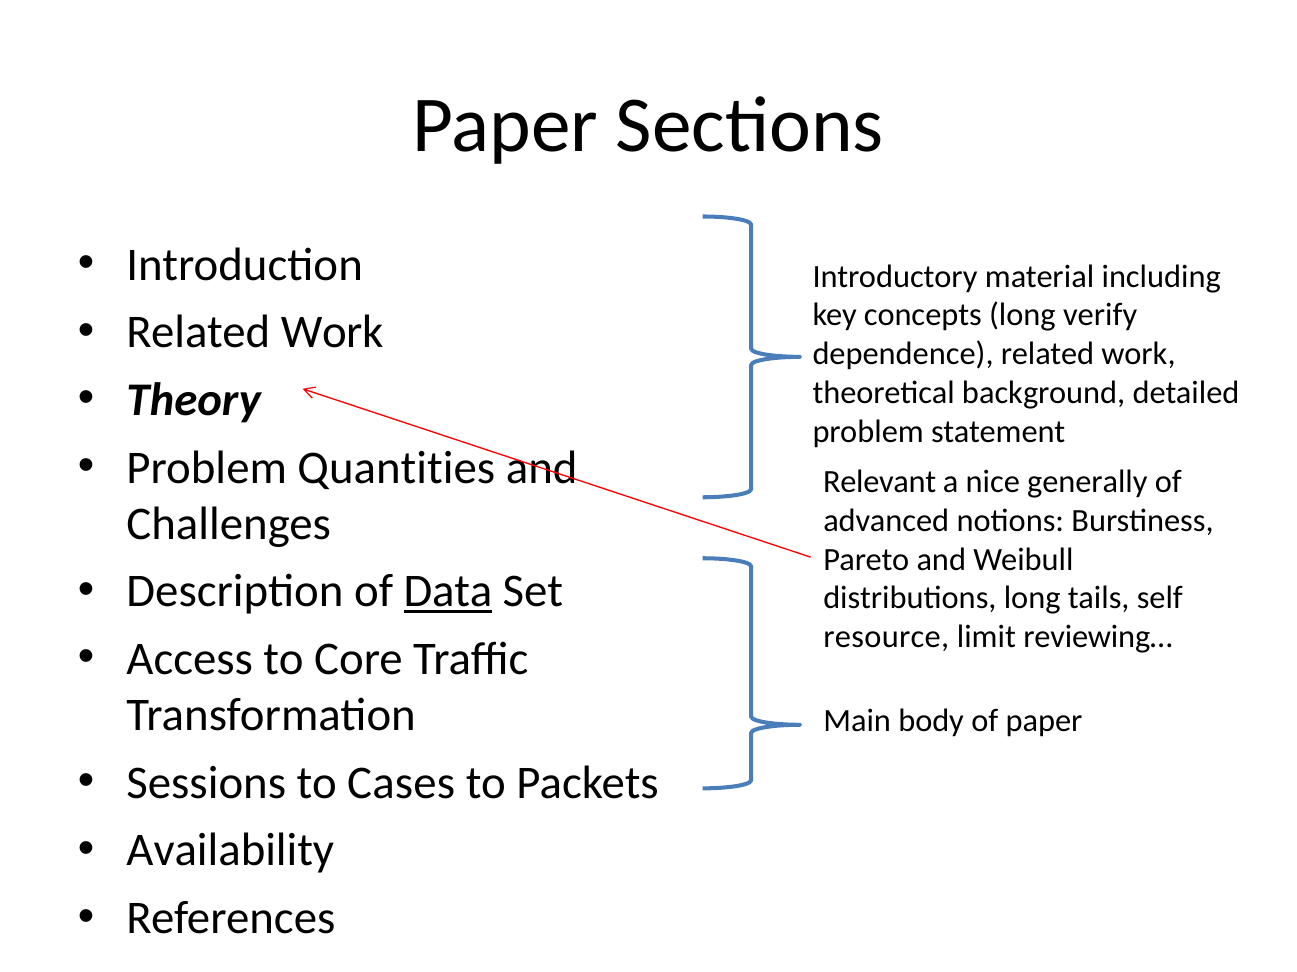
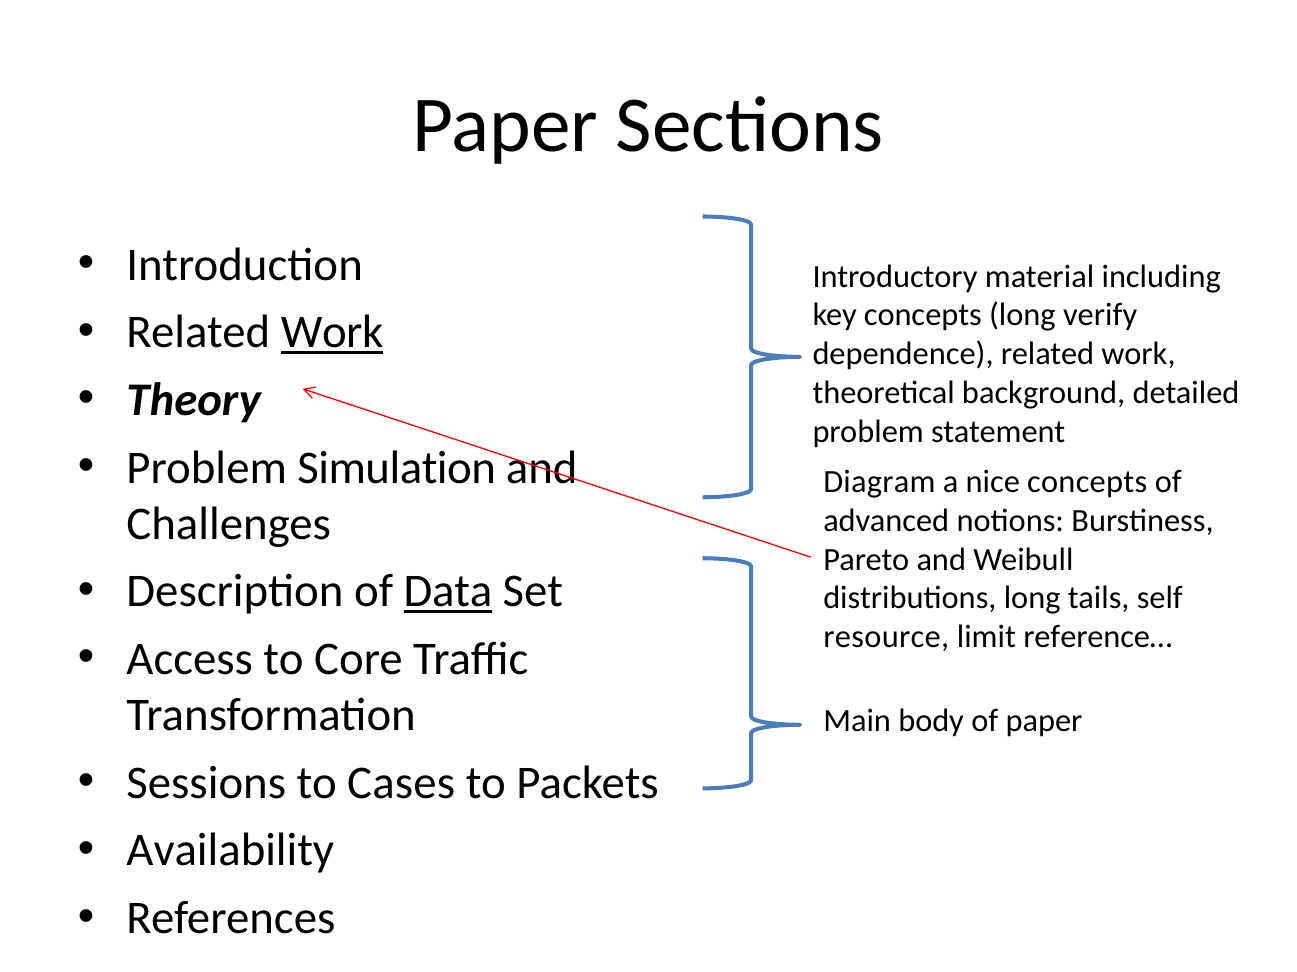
Work at (332, 333) underline: none -> present
Quantities: Quantities -> Simulation
Relevant: Relevant -> Diagram
nice generally: generally -> concepts
reviewing…: reviewing… -> reference…
